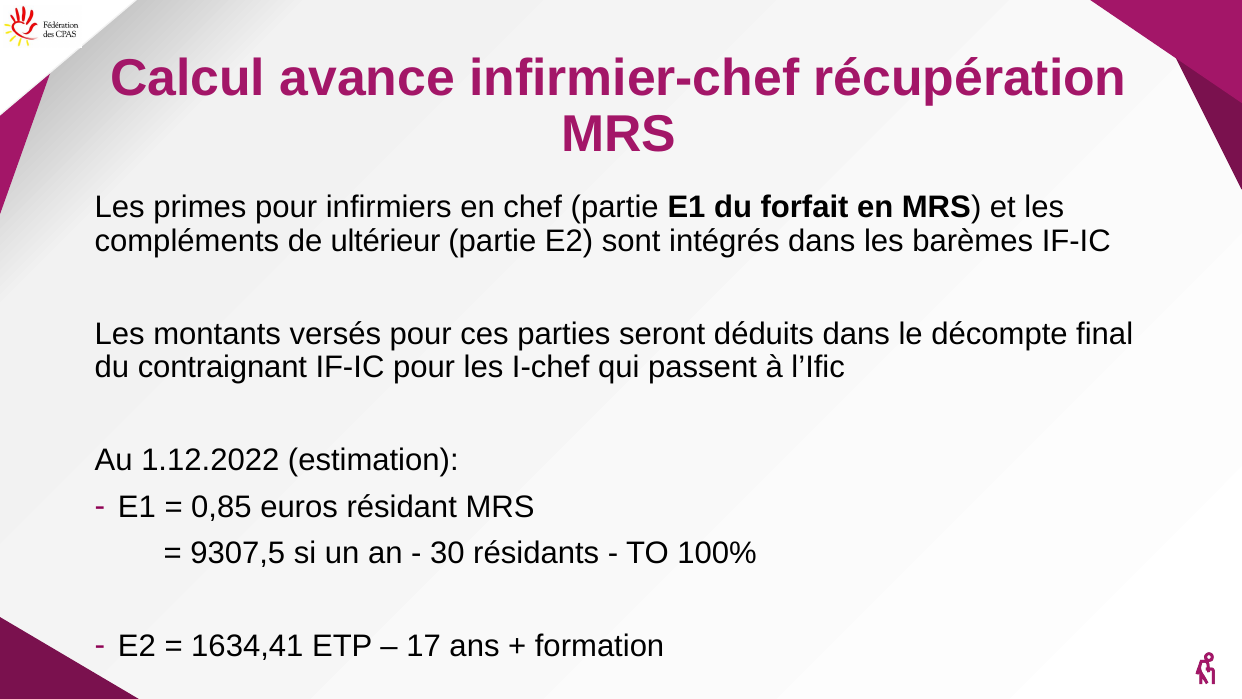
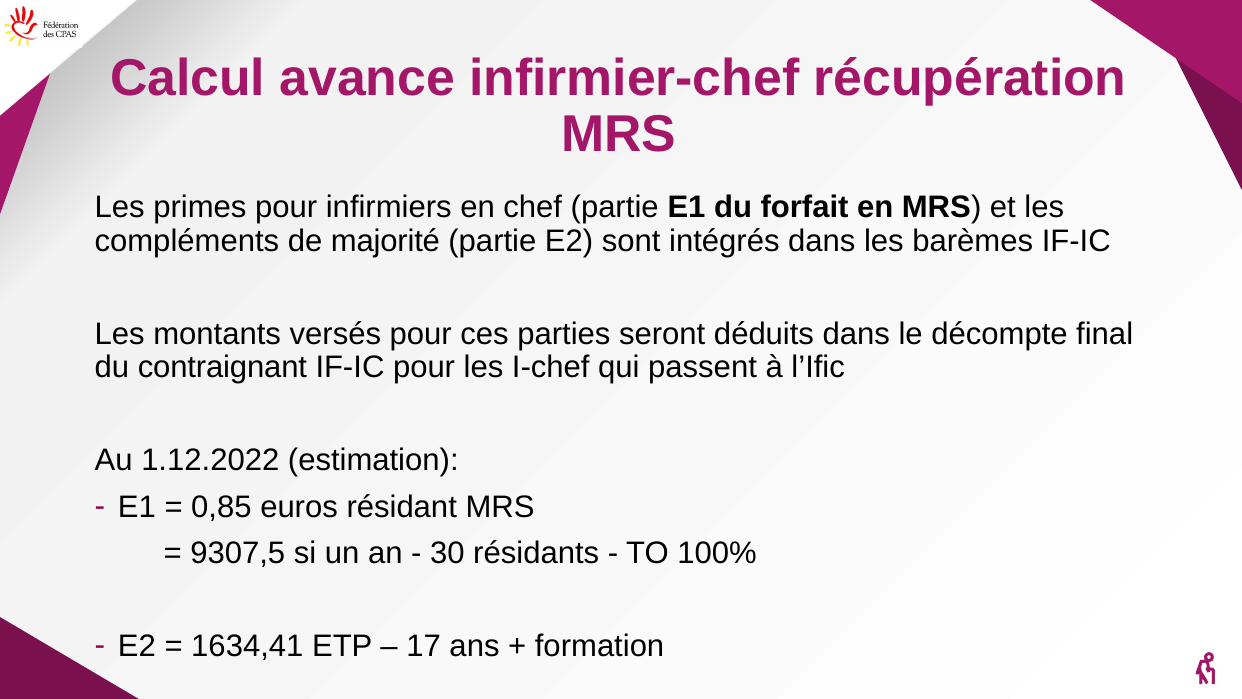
ultérieur: ultérieur -> majorité
